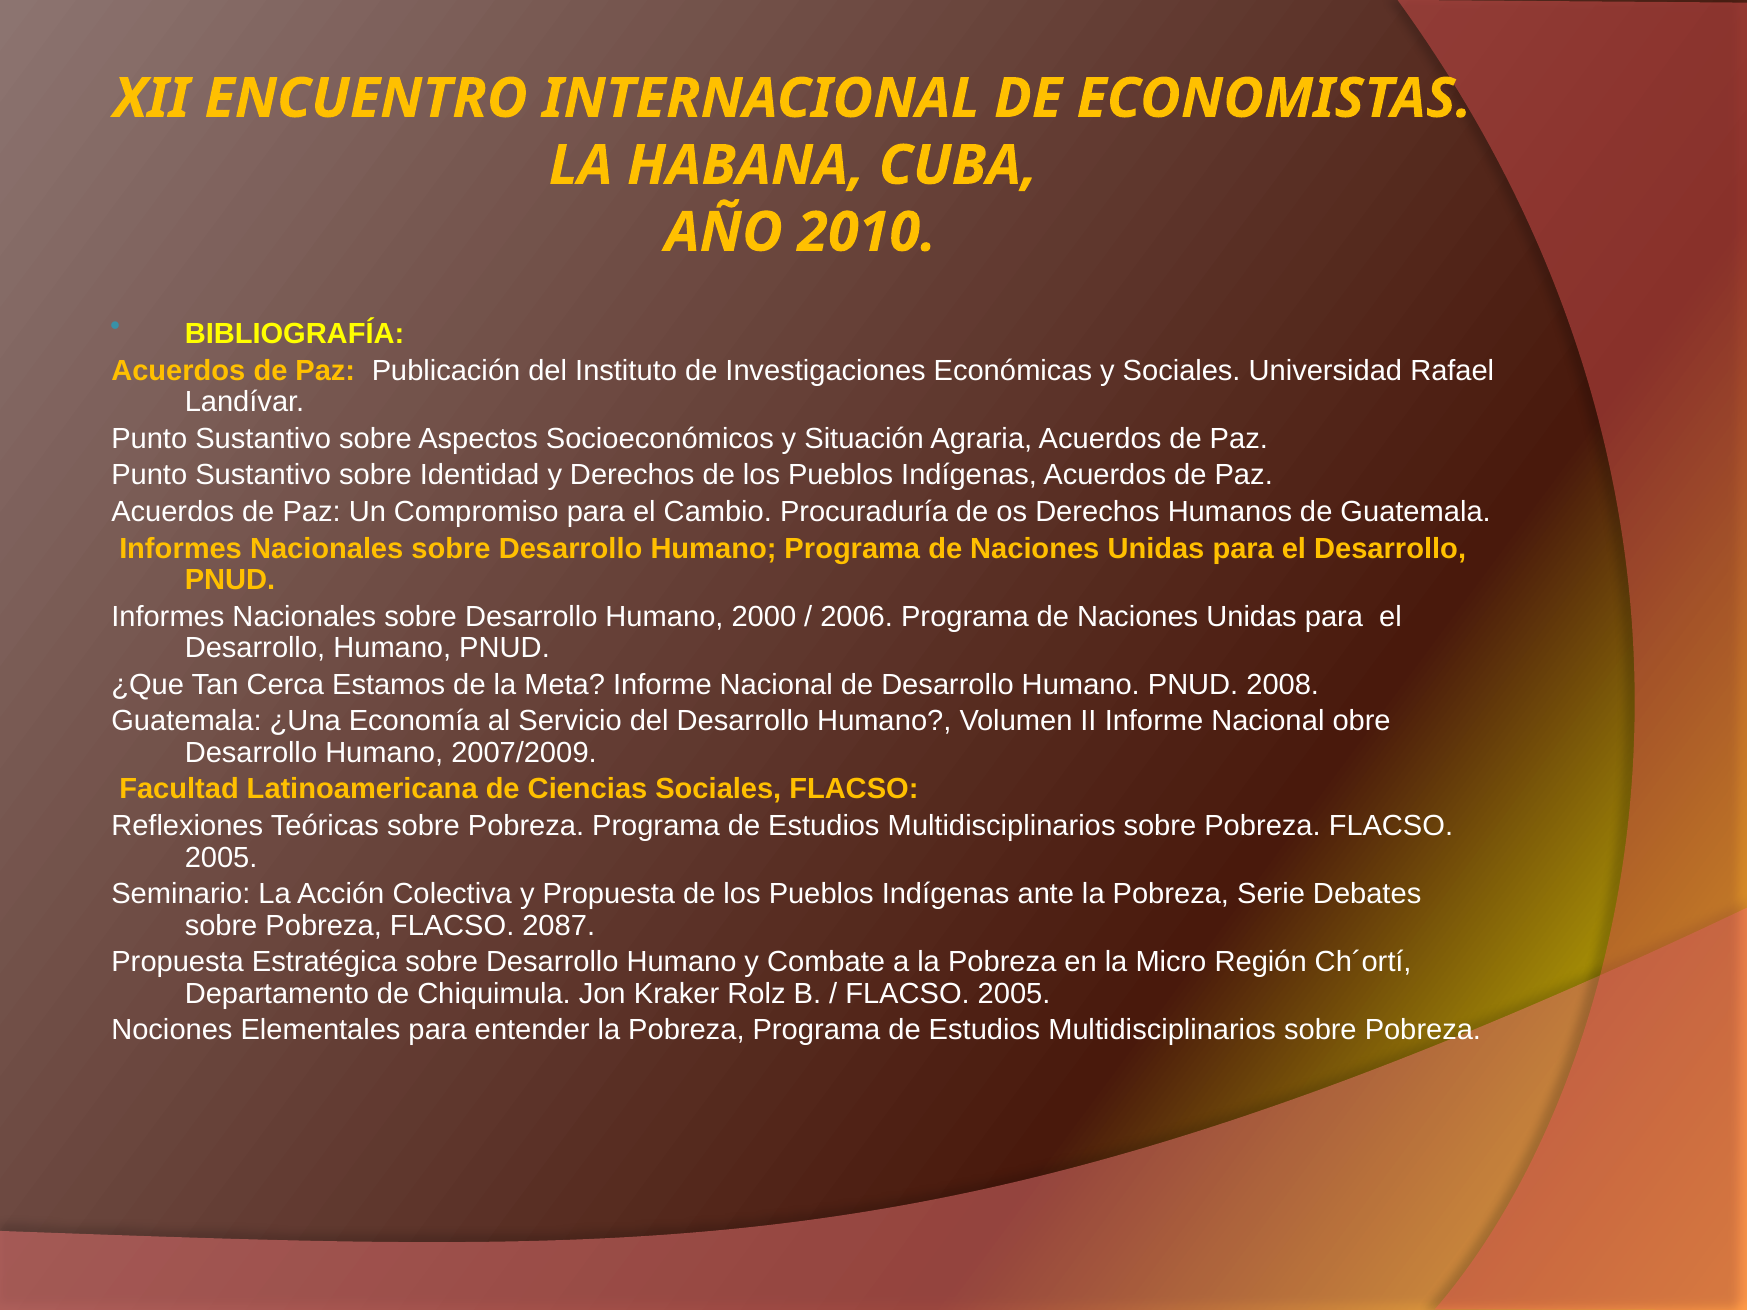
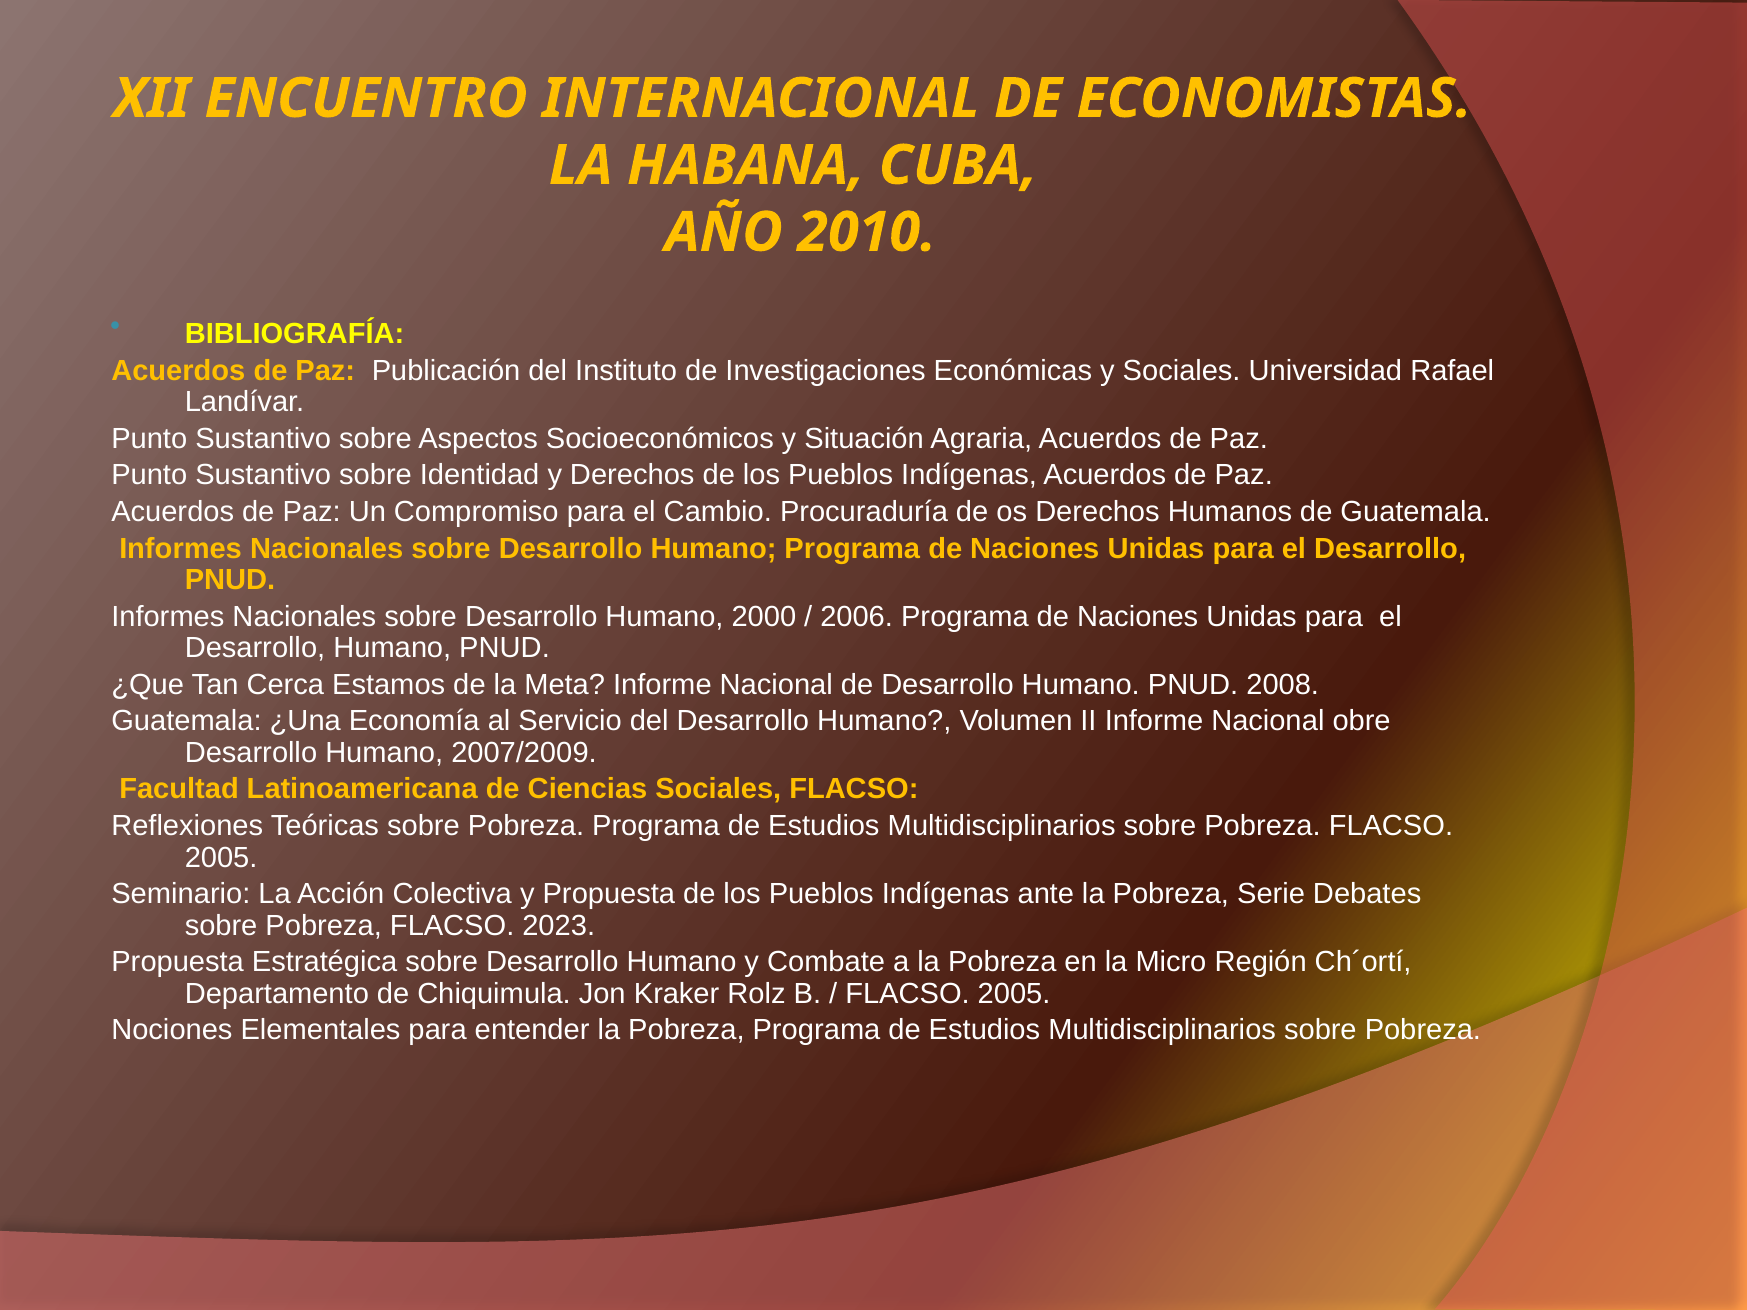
2087: 2087 -> 2023
